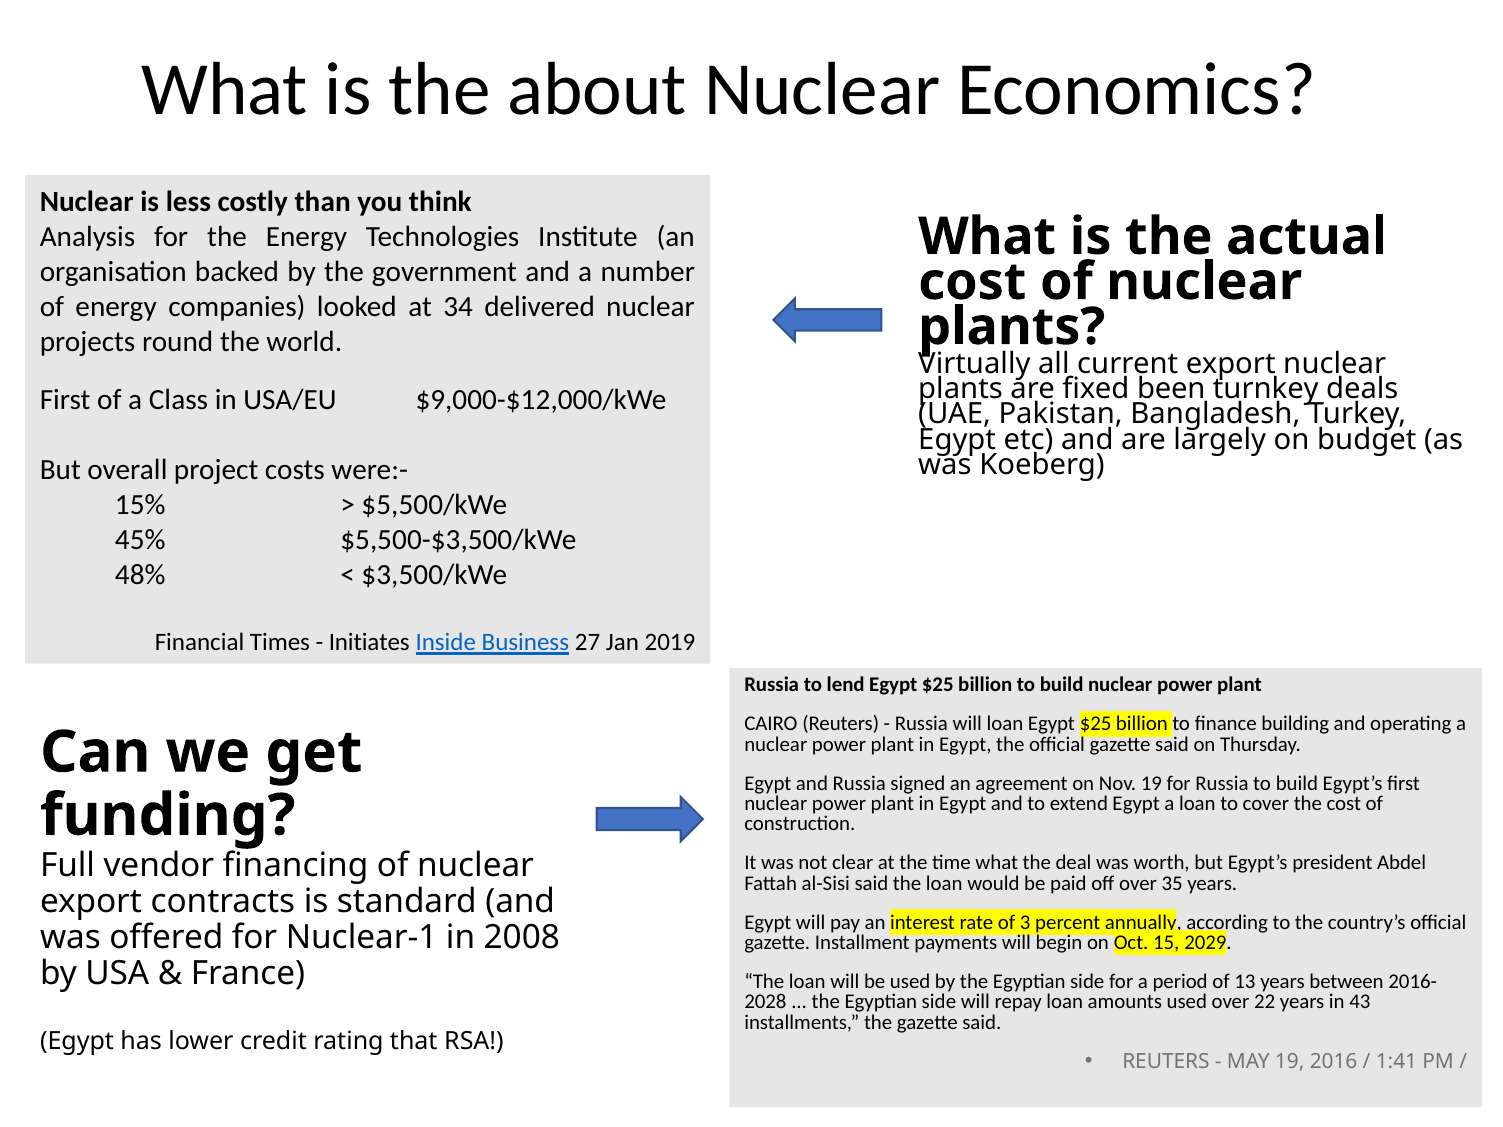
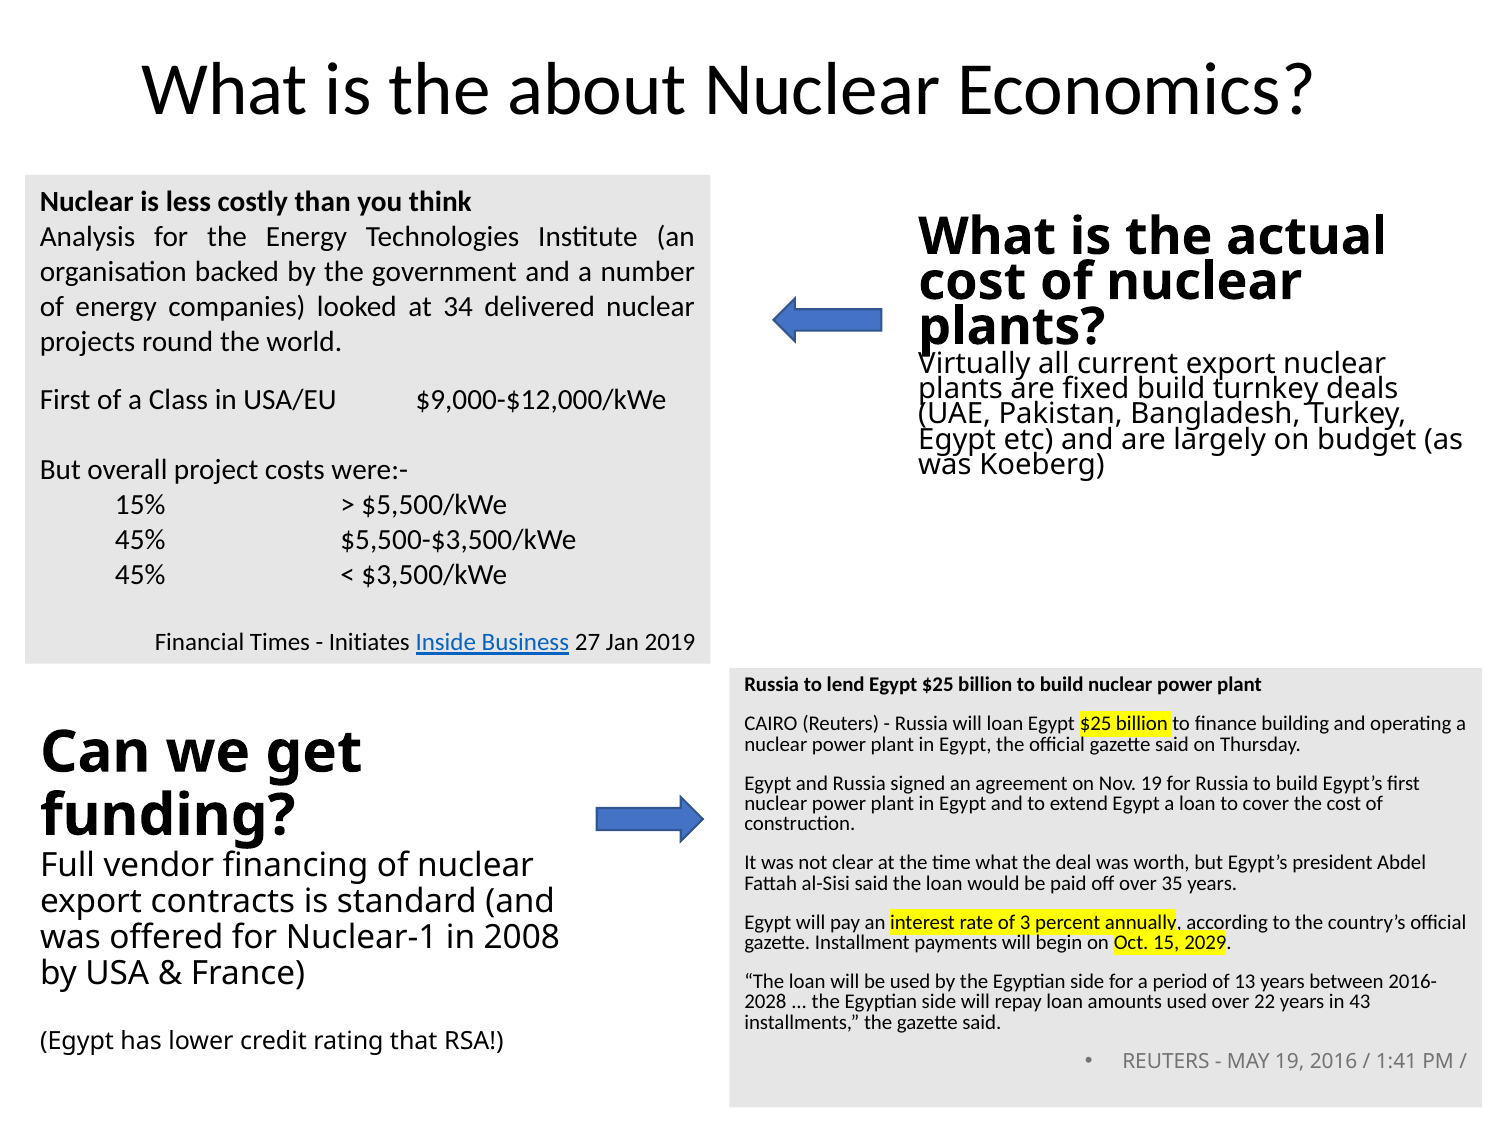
fixed been: been -> build
48% at (140, 575): 48% -> 45%
